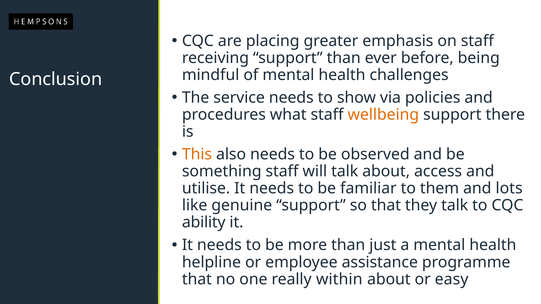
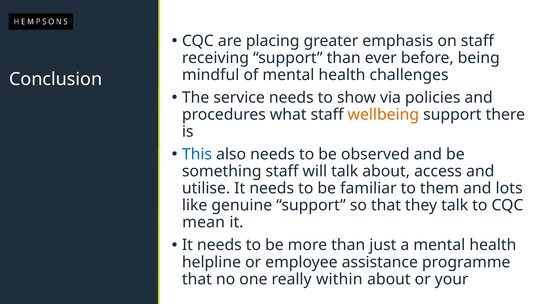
This colour: orange -> blue
ability: ability -> mean
easy: easy -> your
